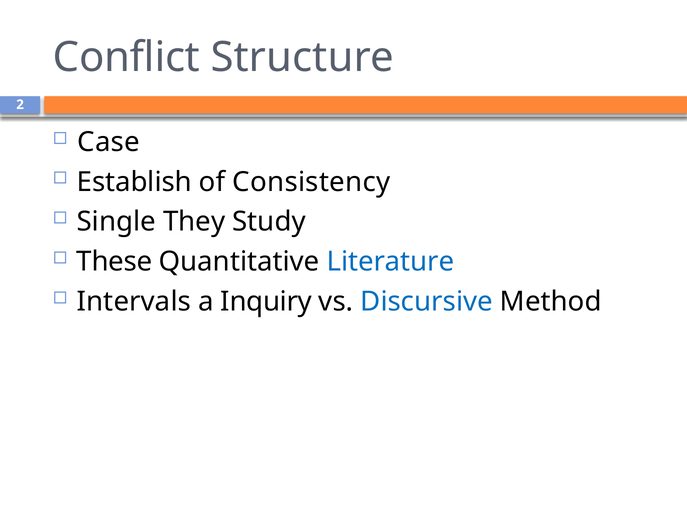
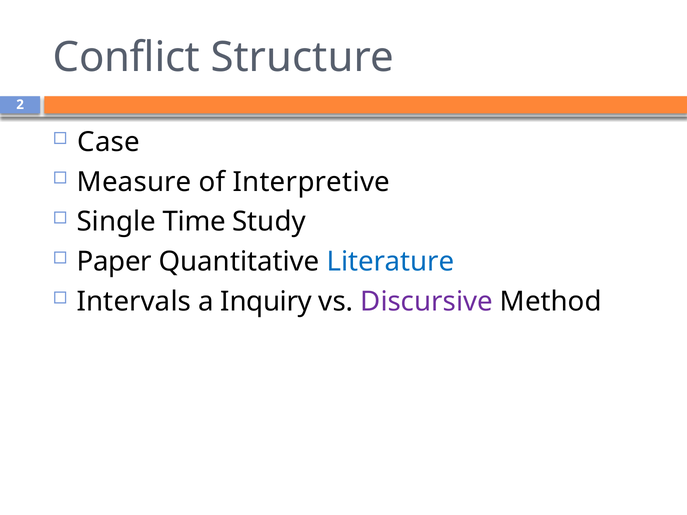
Establish: Establish -> Measure
Consistency: Consistency -> Interpretive
They: They -> Time
These: These -> Paper
Discursive colour: blue -> purple
